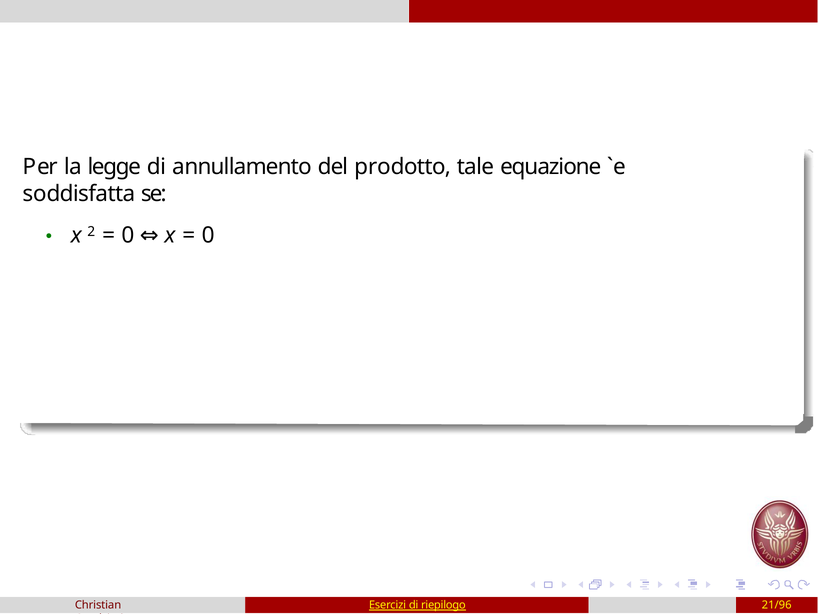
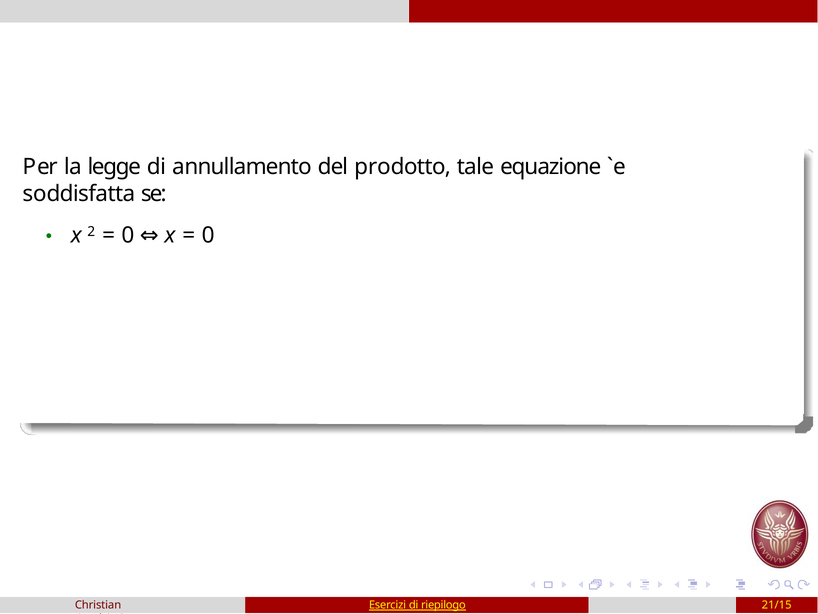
21/96: 21/96 -> 21/15
